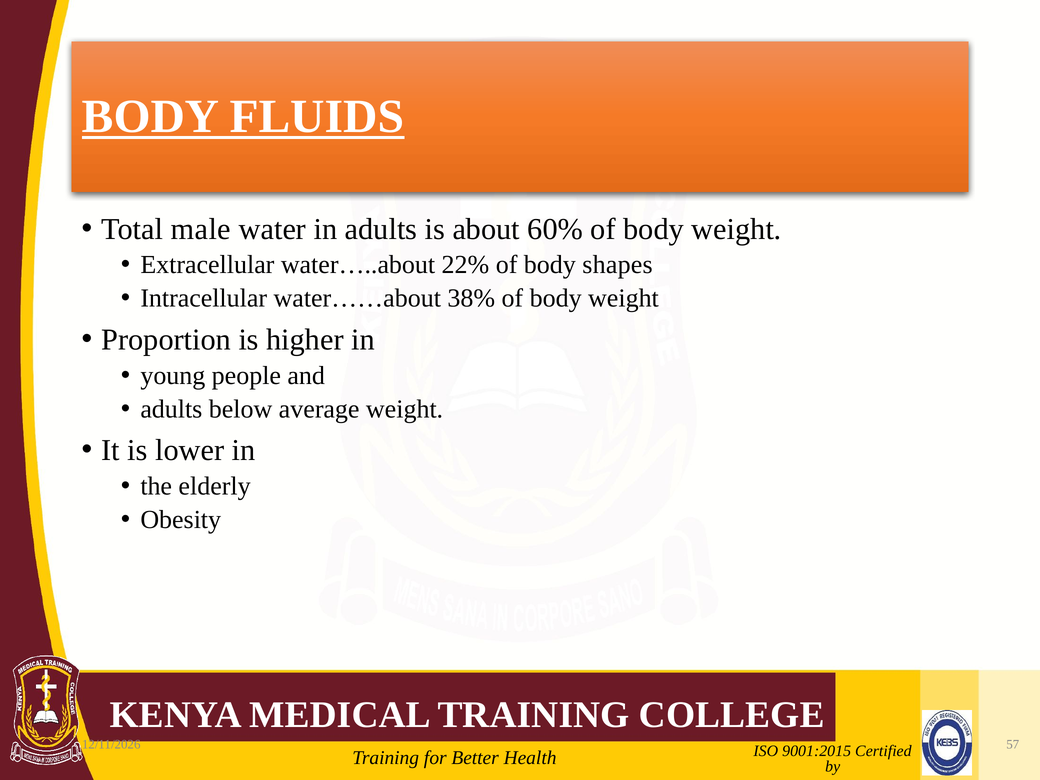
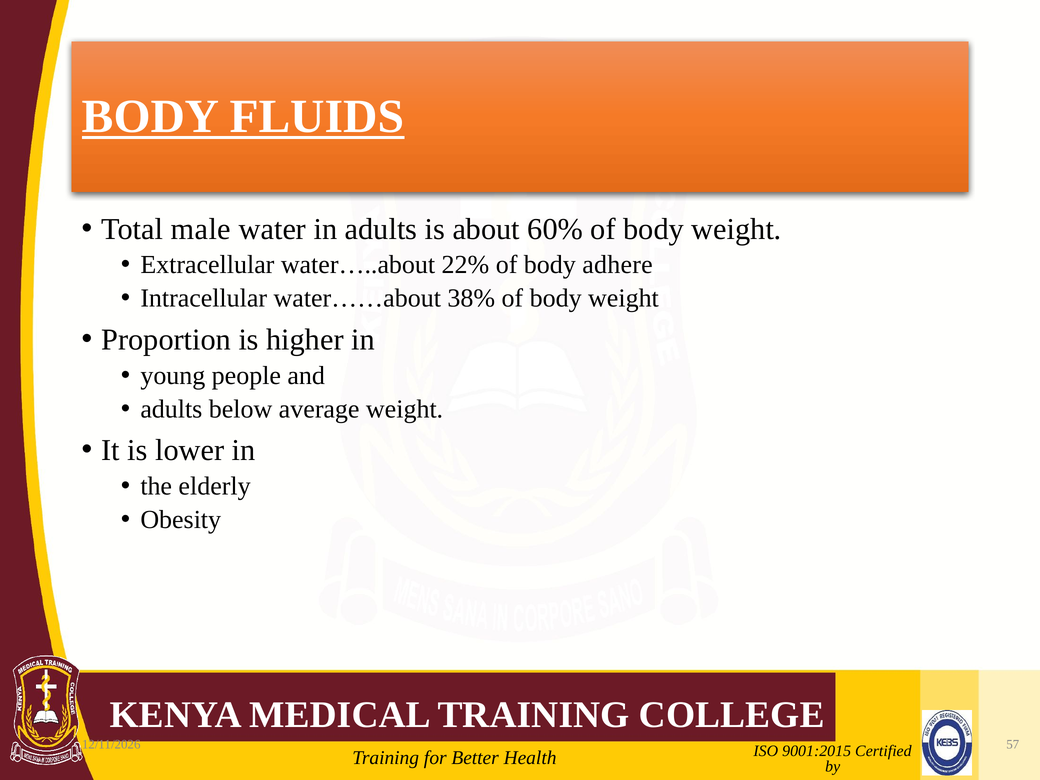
shapes: shapes -> adhere
